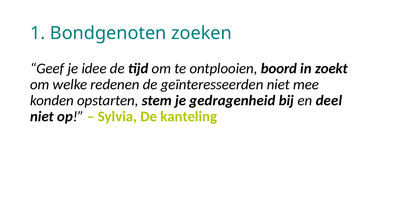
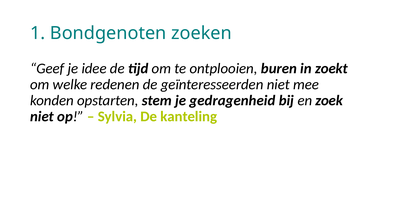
boord: boord -> buren
deel: deel -> zoek
